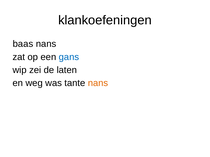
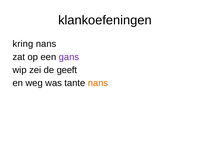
baas: baas -> kring
gans colour: blue -> purple
laten: laten -> geeft
